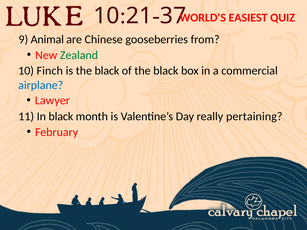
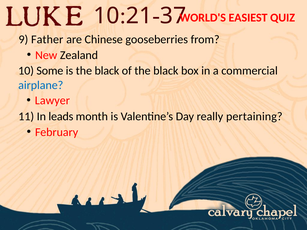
Animal: Animal -> Father
Zealand colour: green -> black
Finch: Finch -> Some
In black: black -> leads
